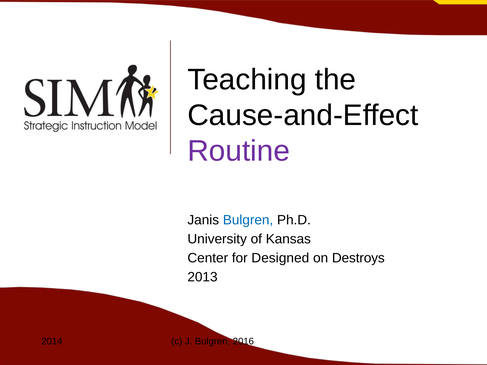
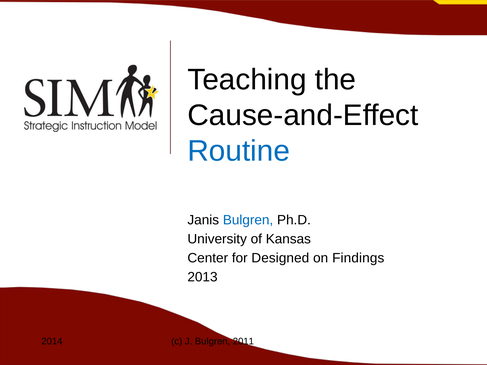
Routine colour: purple -> blue
Destroys: Destroys -> Findings
2016: 2016 -> 2011
